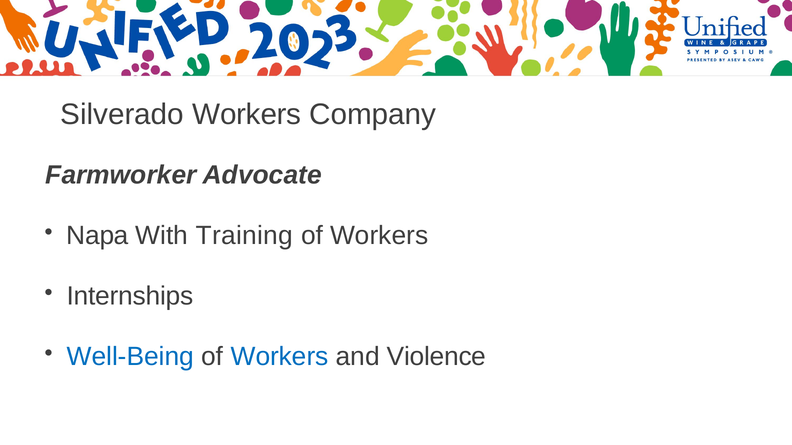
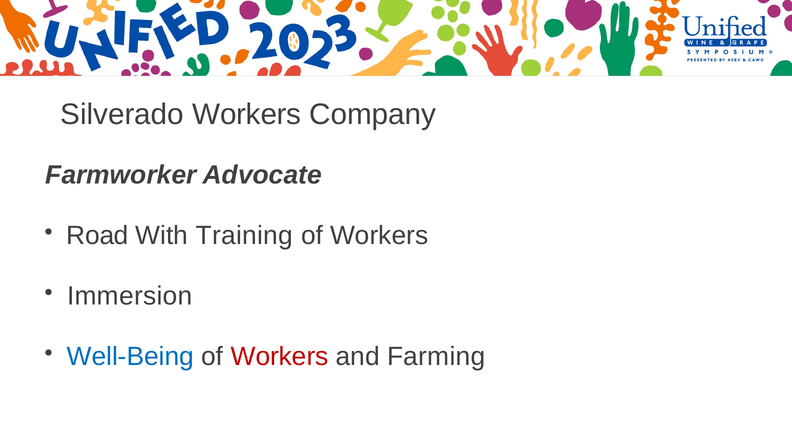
Napa: Napa -> Road
Internships: Internships -> Immersion
Workers at (280, 357) colour: blue -> red
Violence: Violence -> Farming
